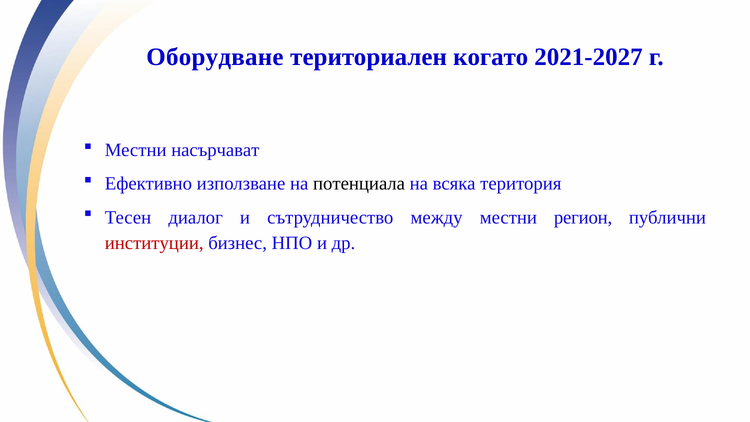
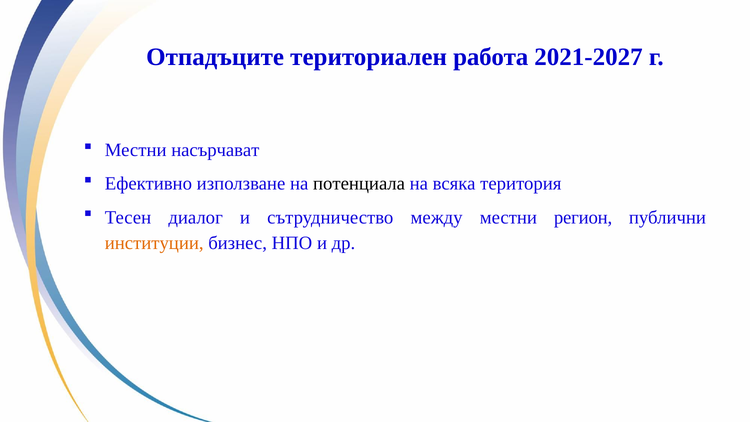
Оборудване: Оборудване -> Отпадъците
когато: когато -> работа
институции colour: red -> orange
